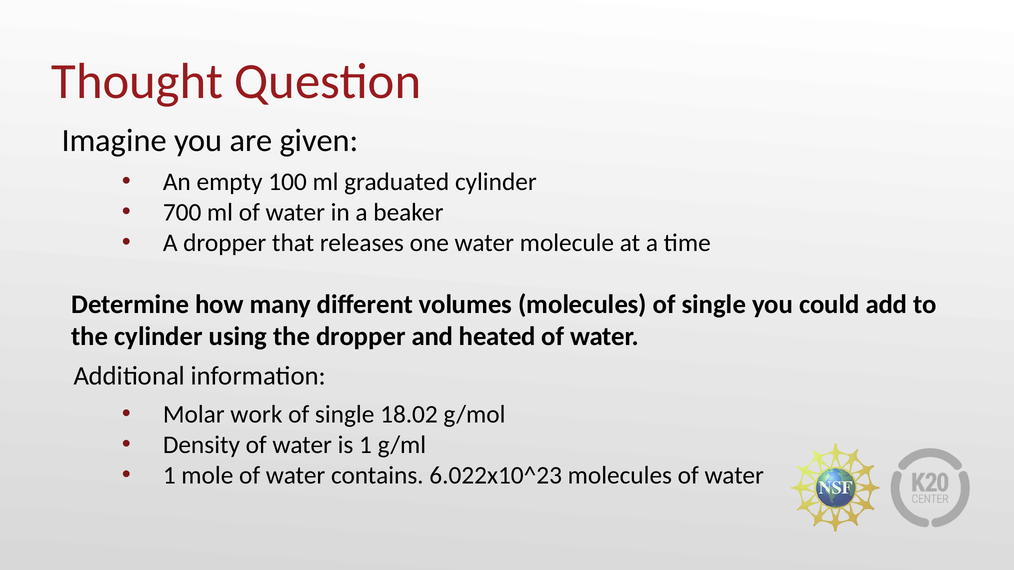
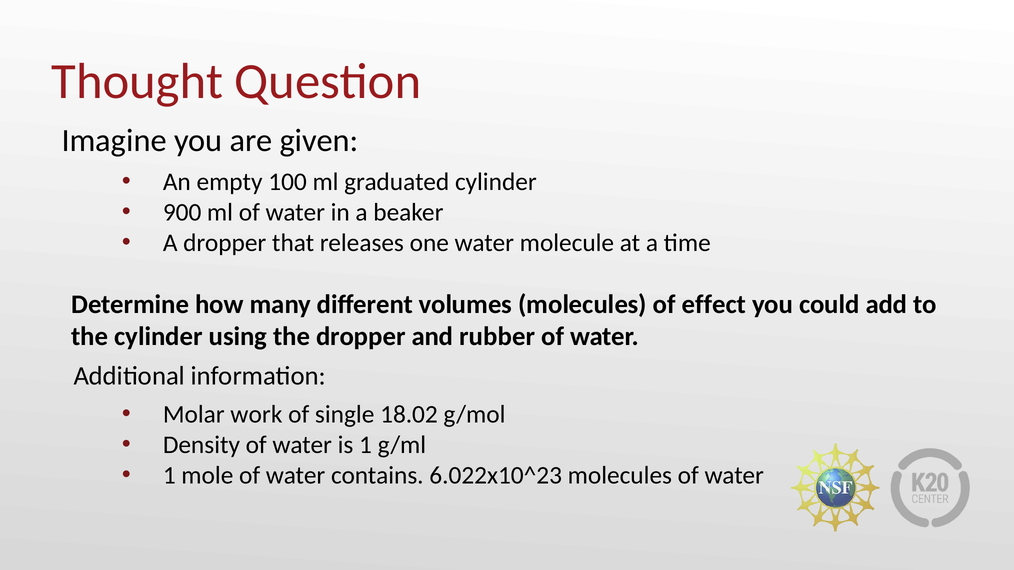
700: 700 -> 900
molecules of single: single -> effect
heated: heated -> rubber
